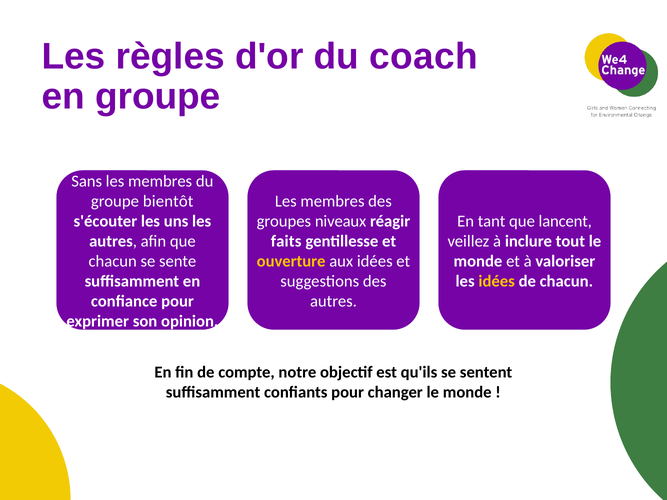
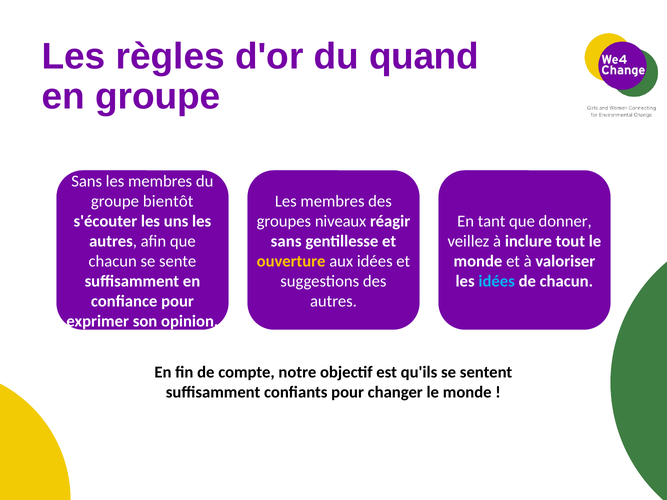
coach: coach -> quand
lancent: lancent -> donner
faits at (286, 241): faits -> sans
idées at (497, 281) colour: yellow -> light blue
